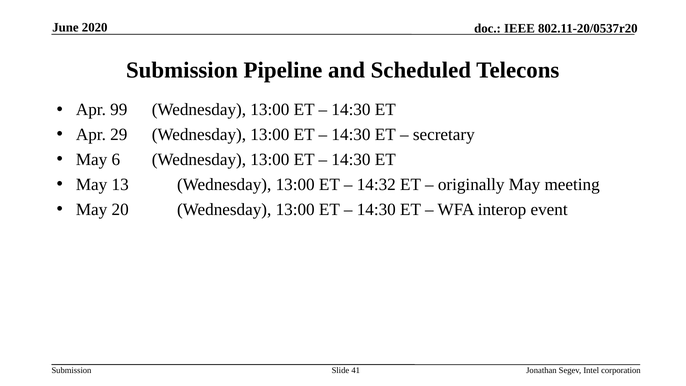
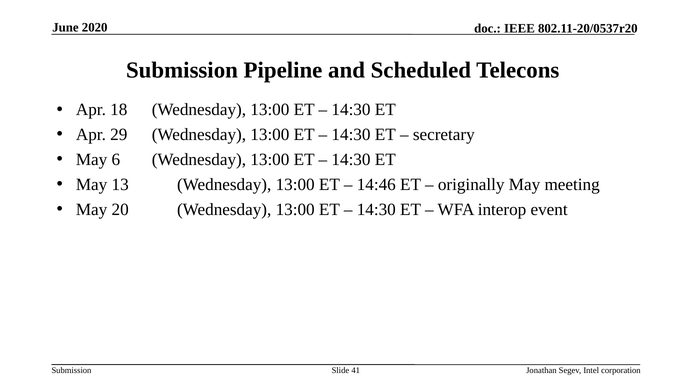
99: 99 -> 18
14:32: 14:32 -> 14:46
